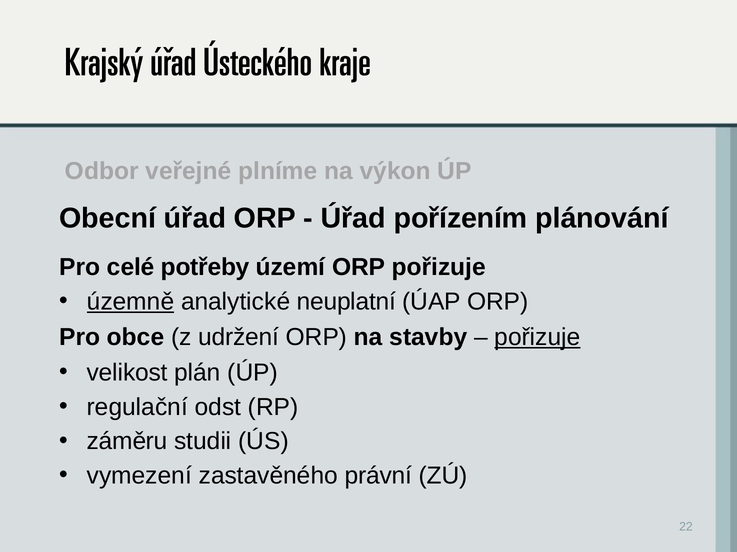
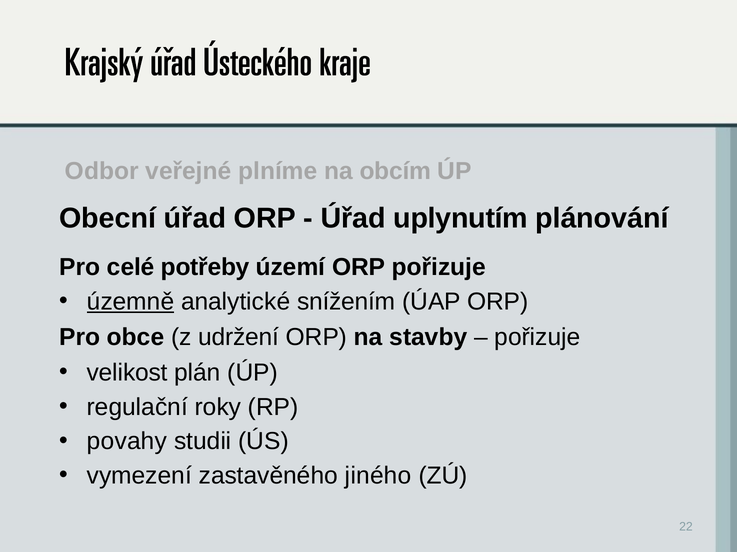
výkon: výkon -> obcím
pořízením: pořízením -> uplynutím
neuplatní: neuplatní -> snížením
pořizuje at (537, 338) underline: present -> none
odst: odst -> roky
záměru: záměru -> povahy
právní: právní -> jiného
